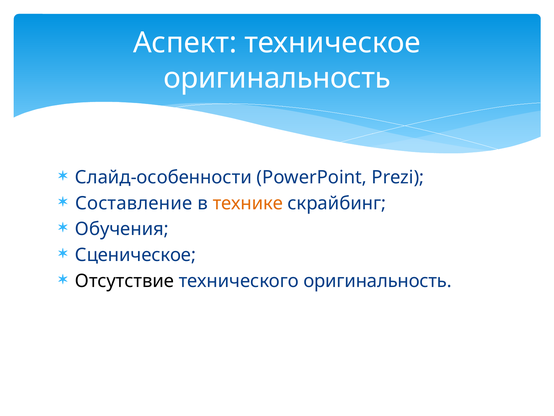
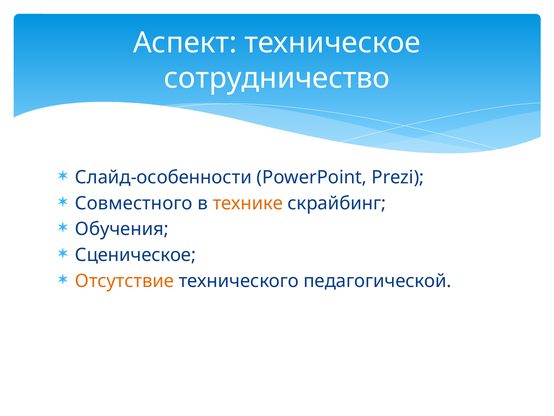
оригинальность at (277, 78): оригинальность -> сотрудничество
Составление: Составление -> Совместного
Отсутствие colour: black -> orange
технического оригинальность: оригинальность -> педагогической
